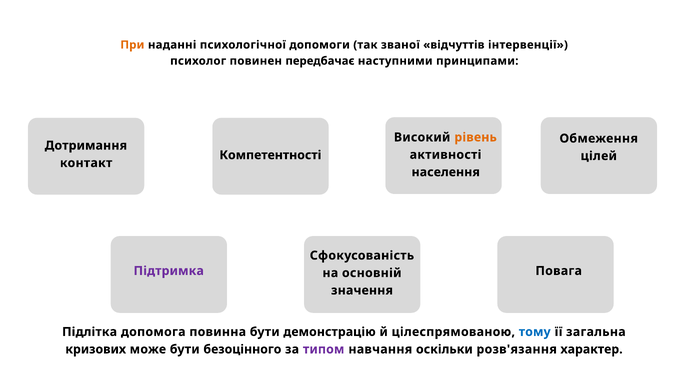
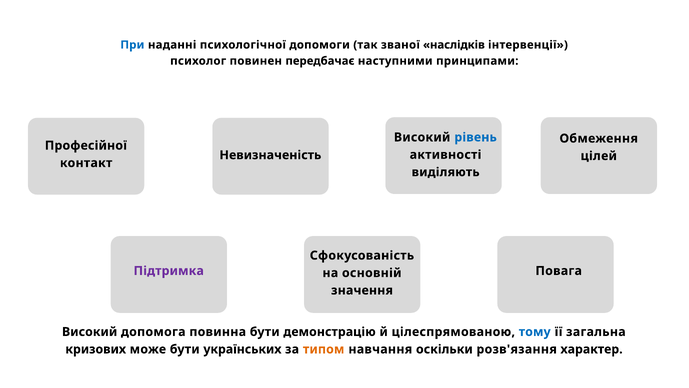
При colour: orange -> blue
відчуттів: відчуттів -> наслідків
рівень colour: orange -> blue
Дотримання: Дотримання -> Професійної
Компетентності: Компетентності -> Невизначеність
населення: населення -> виділяють
Підлітка at (90, 331): Підлітка -> Високий
безоцінного: безоцінного -> українських
типом colour: purple -> orange
